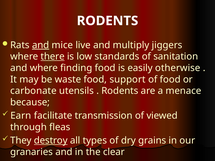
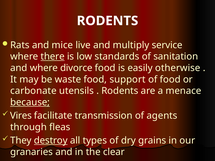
and at (41, 45) underline: present -> none
jiggers: jiggers -> service
finding: finding -> divorce
because underline: none -> present
Earn: Earn -> Vires
viewed: viewed -> agents
